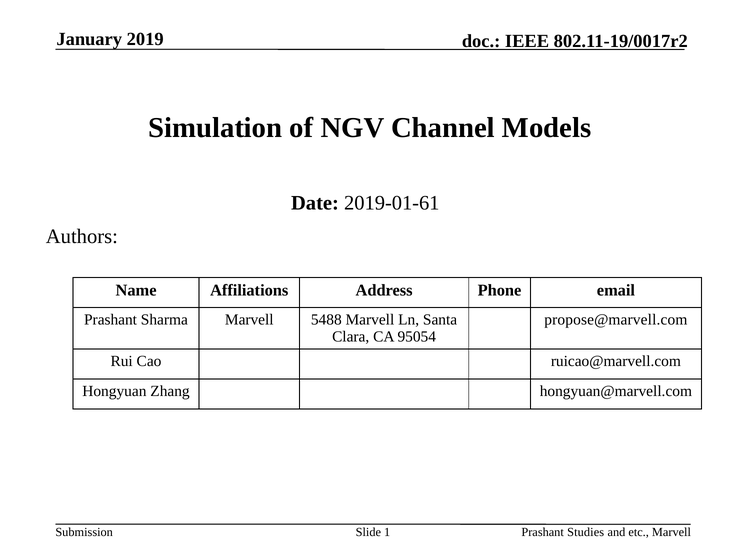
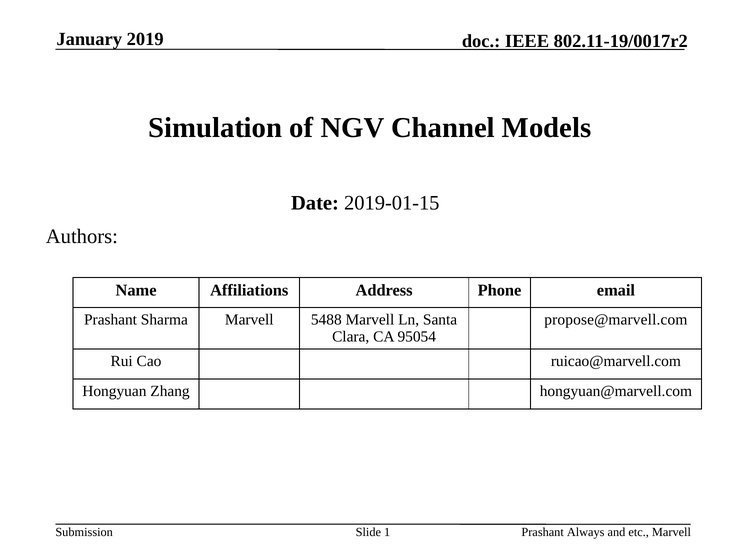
2019-01-61: 2019-01-61 -> 2019-01-15
Studies: Studies -> Always
